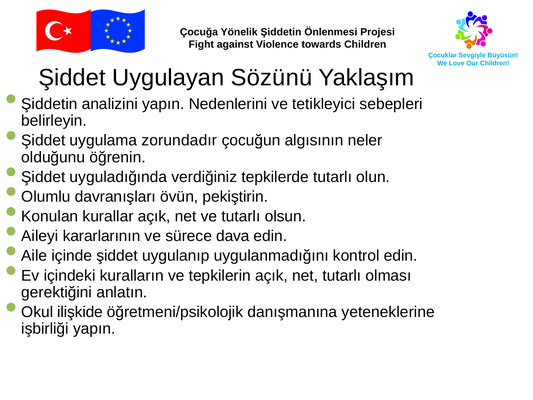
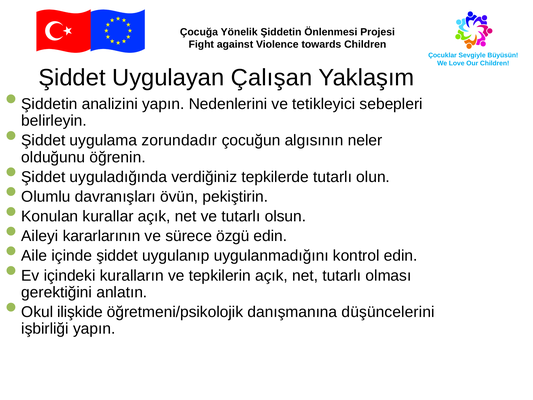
Sözünü: Sözünü -> Çalışan
dava: dava -> özgü
yeteneklerine: yeteneklerine -> düşüncelerini
